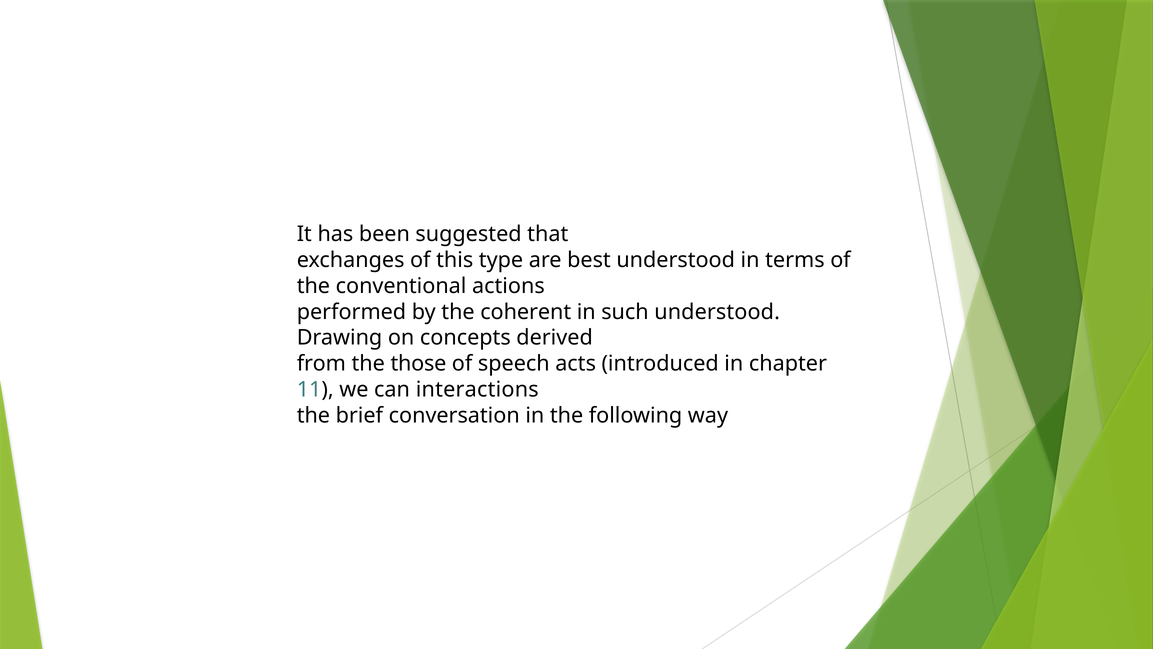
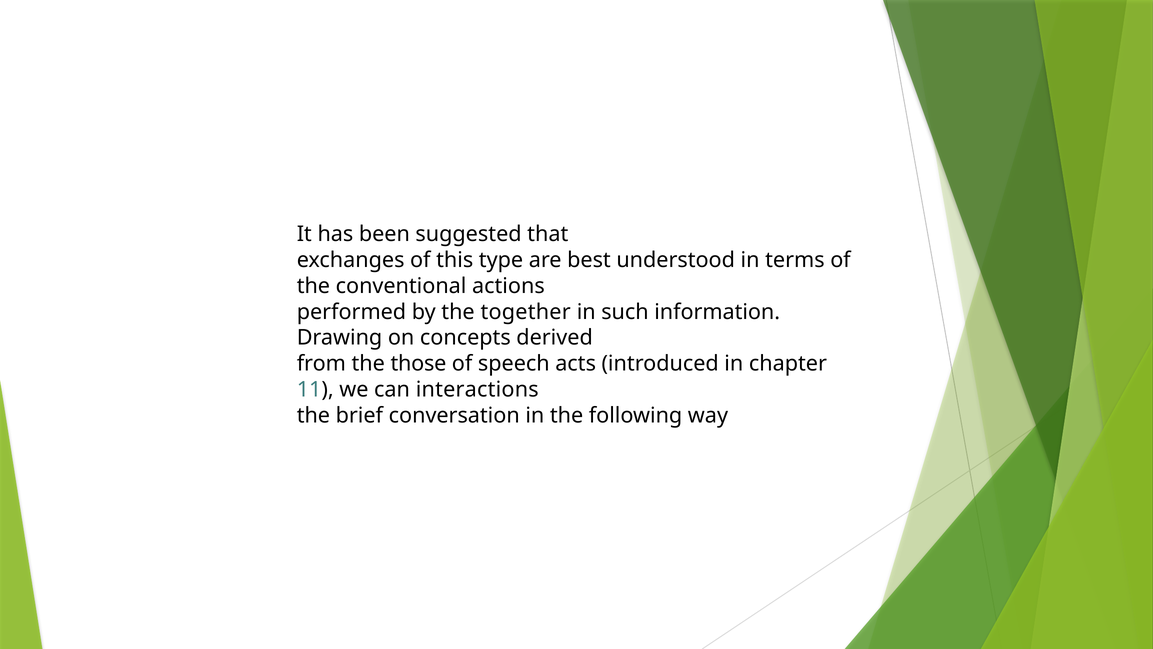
coherent: coherent -> together
such understood: understood -> information
